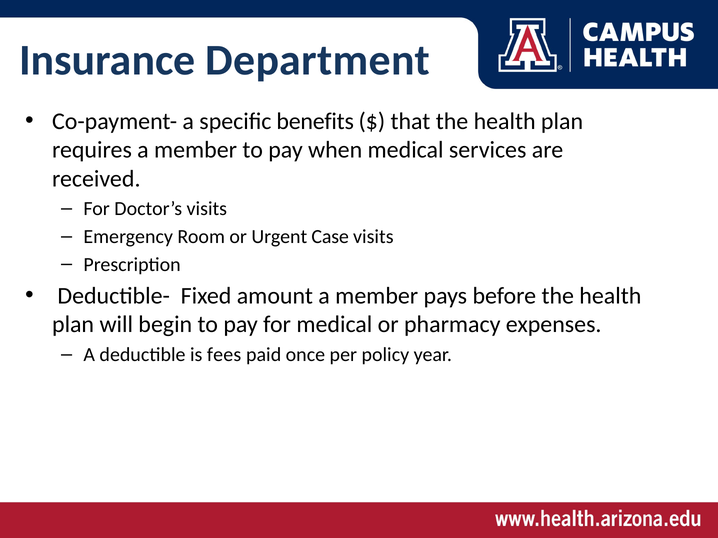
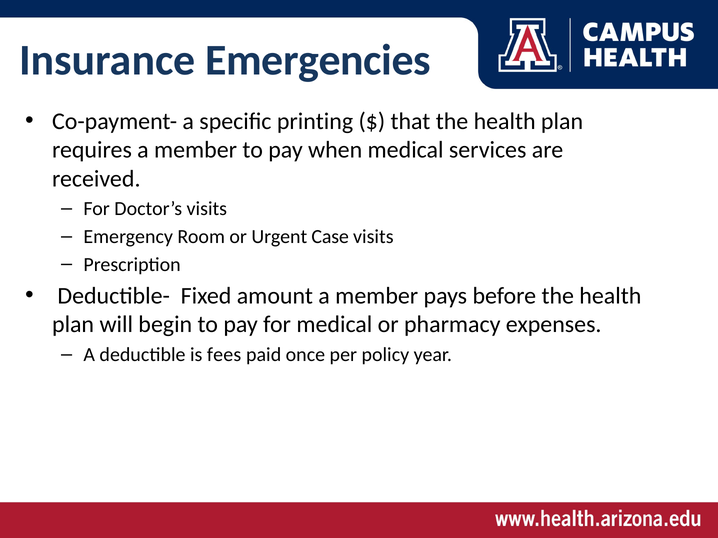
Department: Department -> Emergencies
benefits: benefits -> printing
